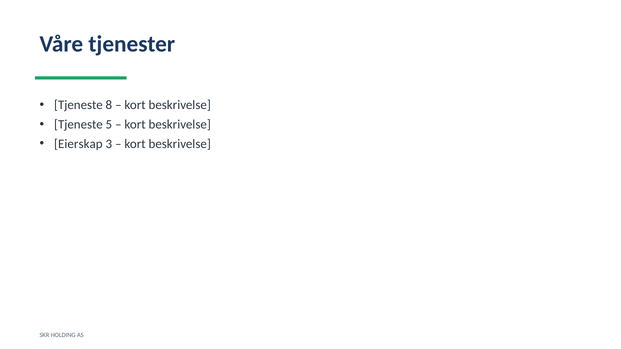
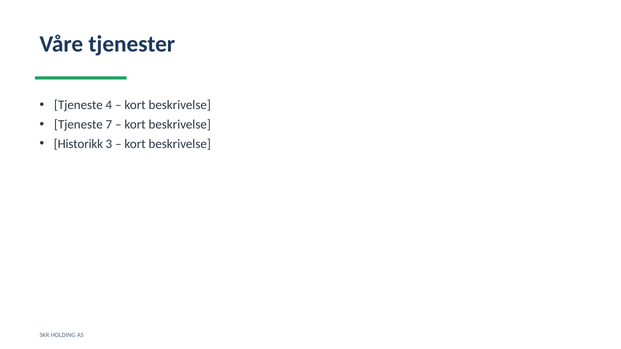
8: 8 -> 4
5: 5 -> 7
Eierskap: Eierskap -> Historikk
